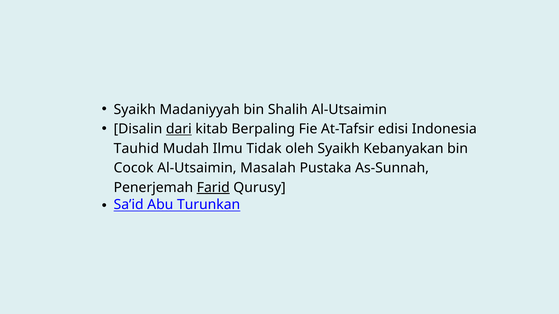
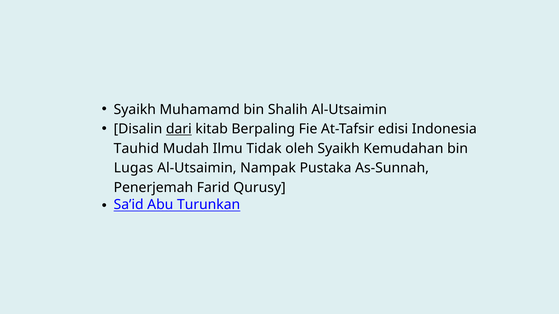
Madaniyyah: Madaniyyah -> Muhamamd
Kebanyakan: Kebanyakan -> Kemudahan
Cocok: Cocok -> Lugas
Masalah: Masalah -> Nampak
Farid underline: present -> none
